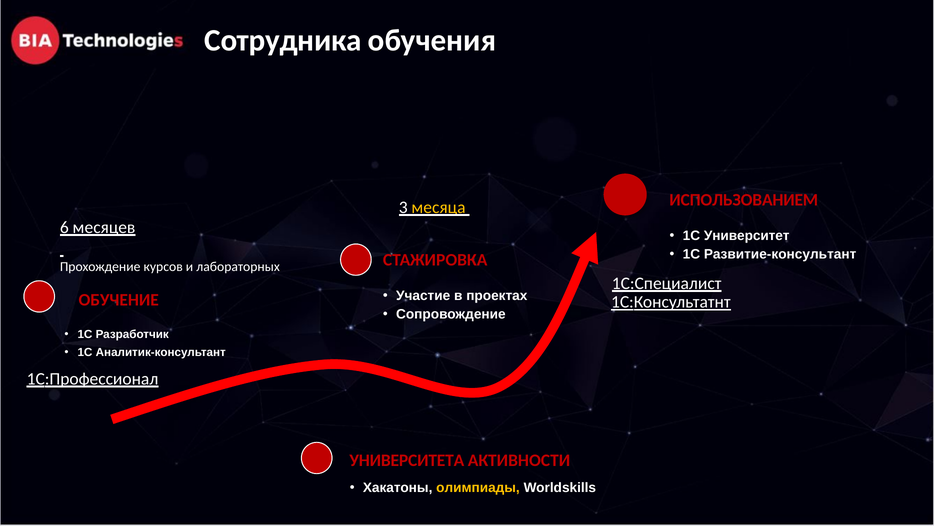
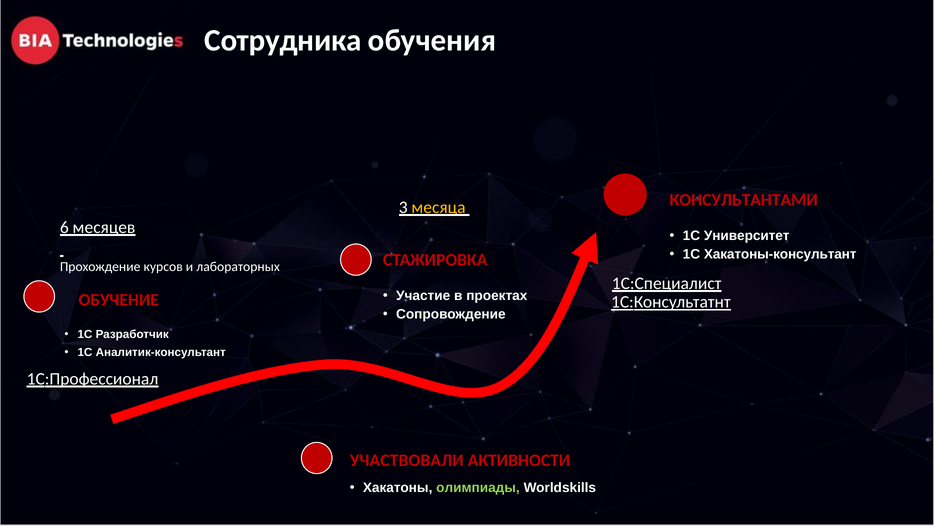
ИСПОЛЬЗОВАНИЕМ: ИСПОЛЬЗОВАНИЕМ -> КОНСУЛЬТАНТАМИ
Развитие-консультант: Развитие-консультант -> Хакатоны-консультант
УНИВЕРСИТЕТА: УНИВЕРСИТЕТА -> УЧАСТВОВАЛИ
олимпиады colour: yellow -> light green
